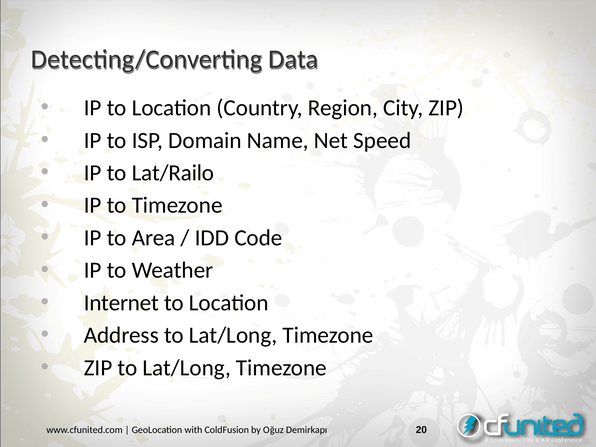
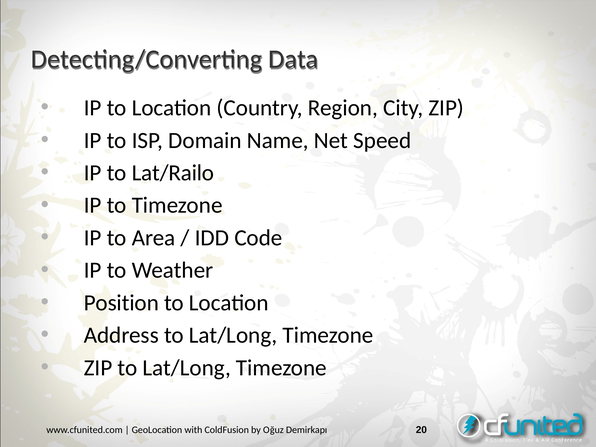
Internet: Internet -> Position
